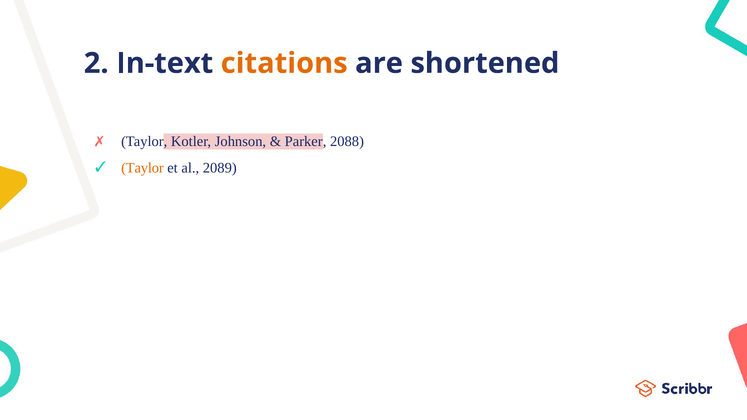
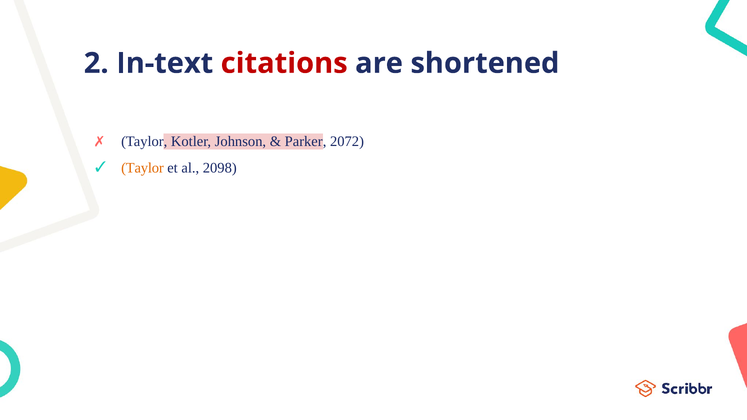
citations colour: orange -> red
2088: 2088 -> 2072
2089: 2089 -> 2098
